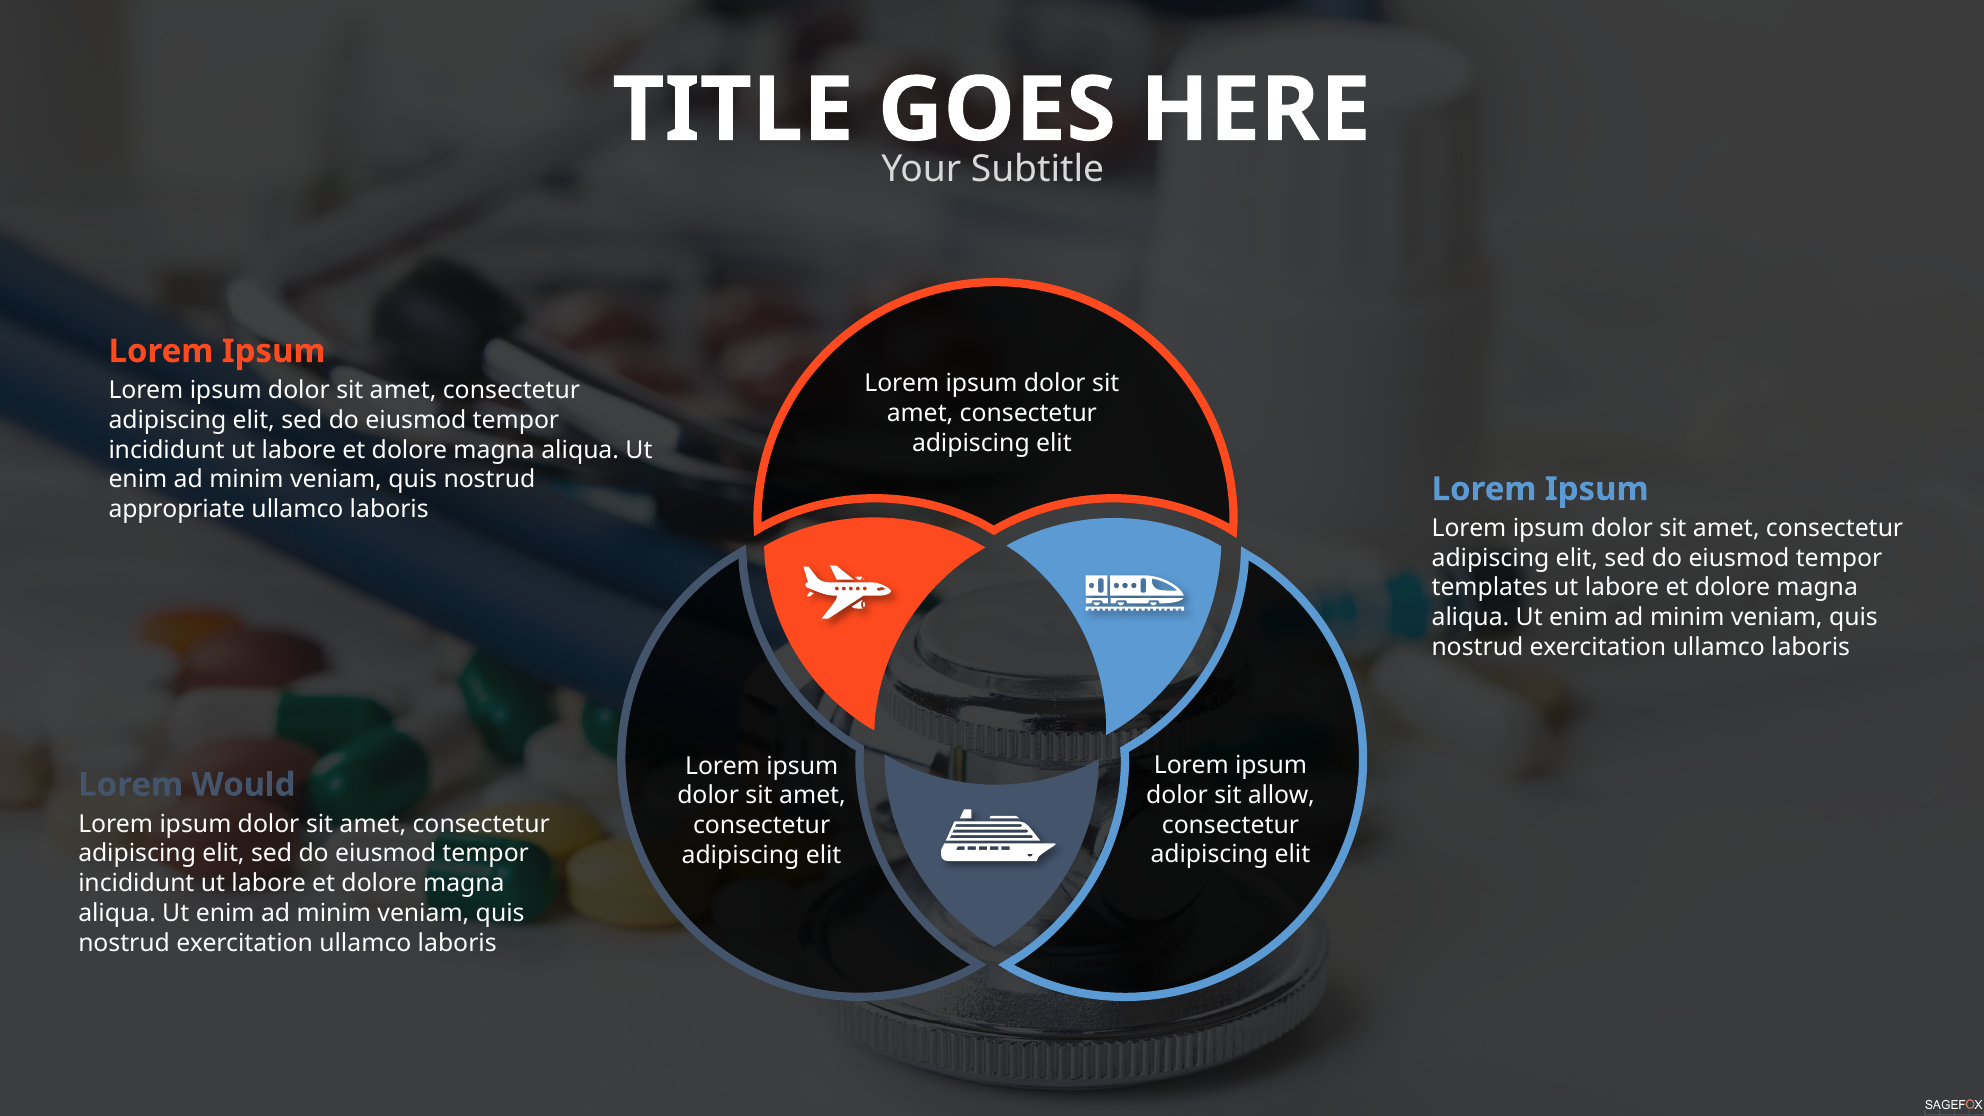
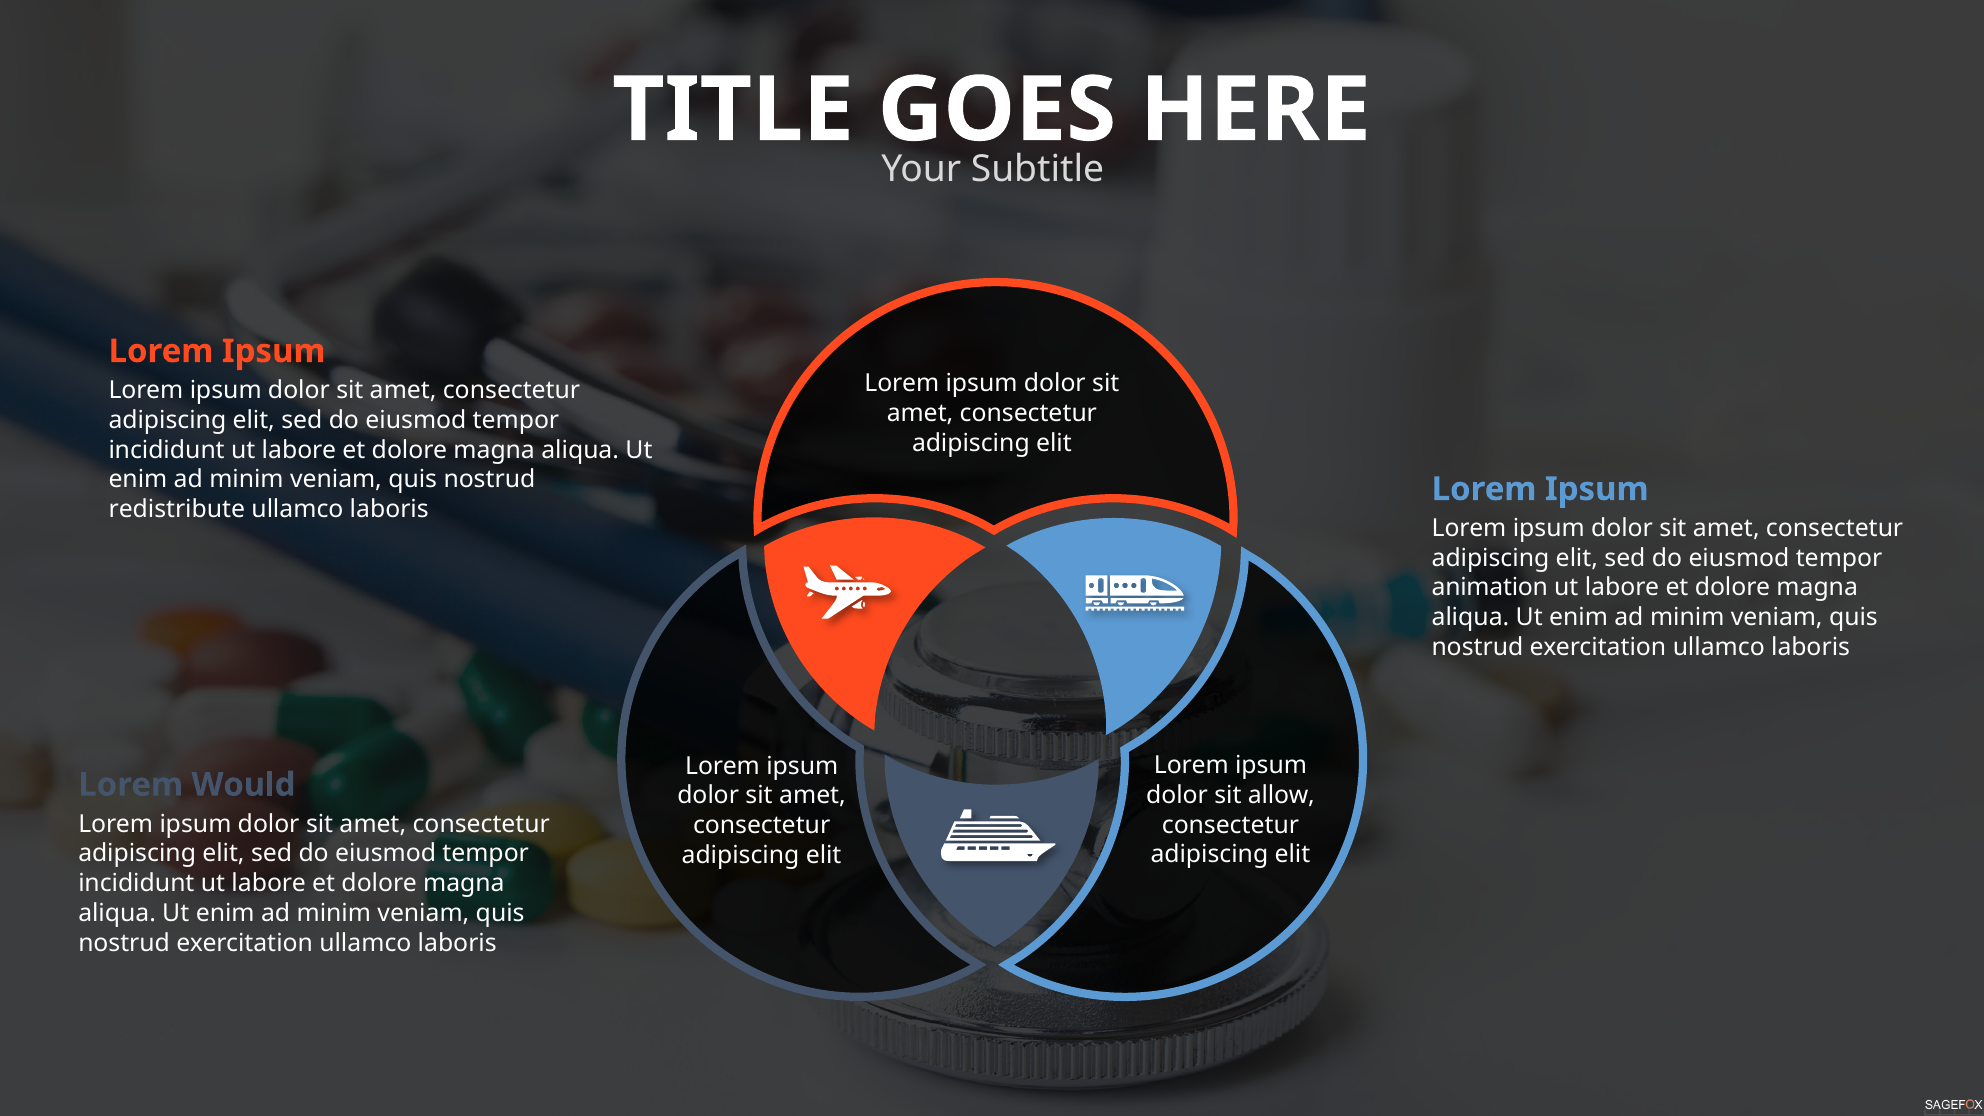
appropriate: appropriate -> redistribute
templates: templates -> animation
